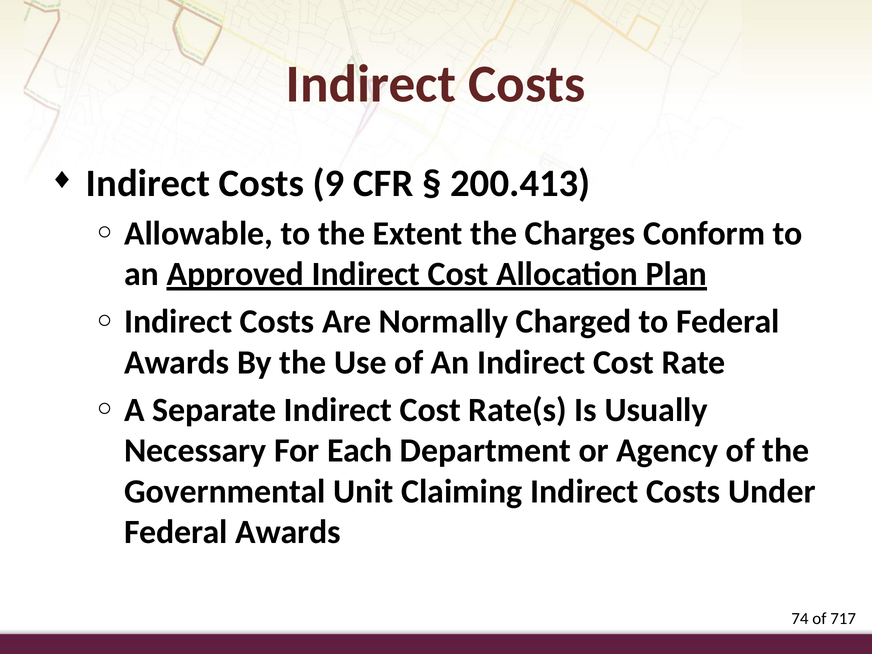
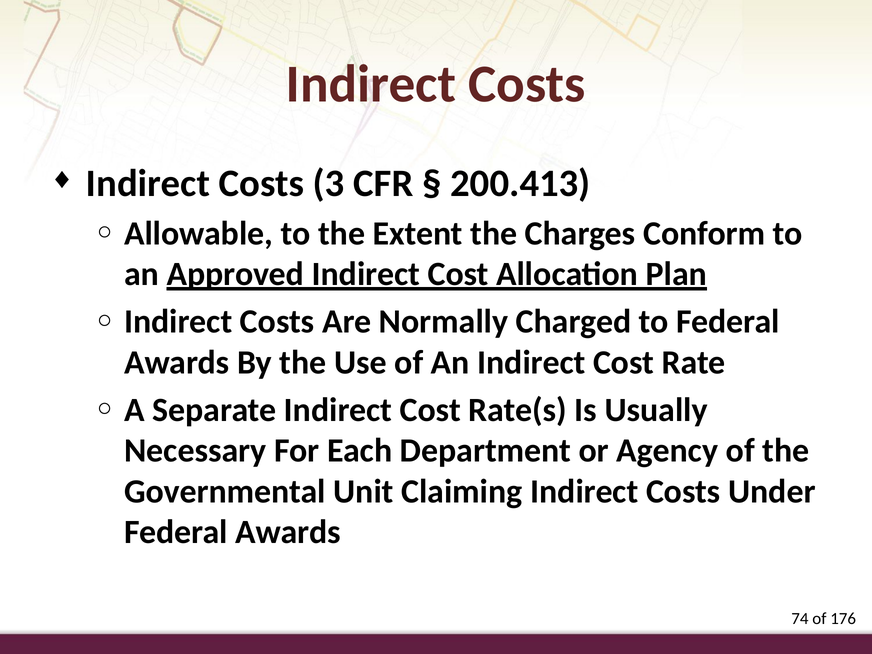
9: 9 -> 3
717: 717 -> 176
